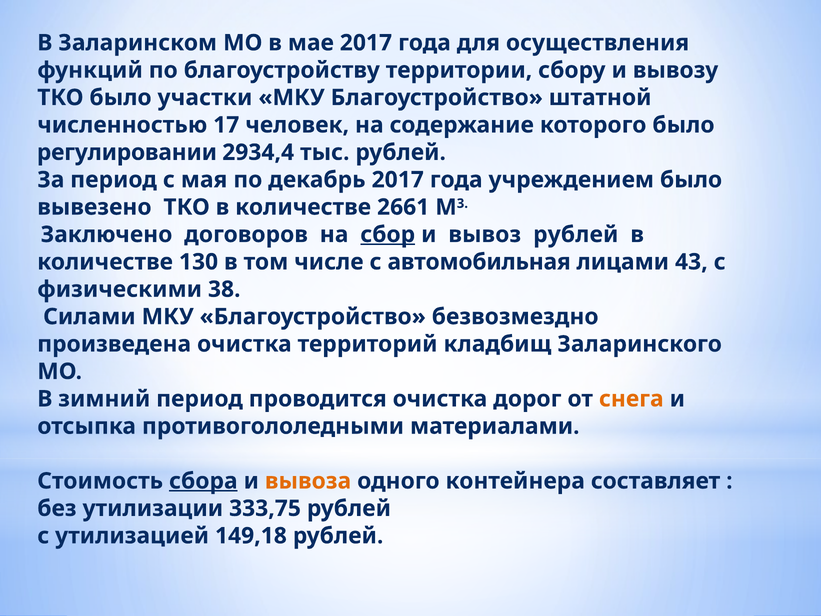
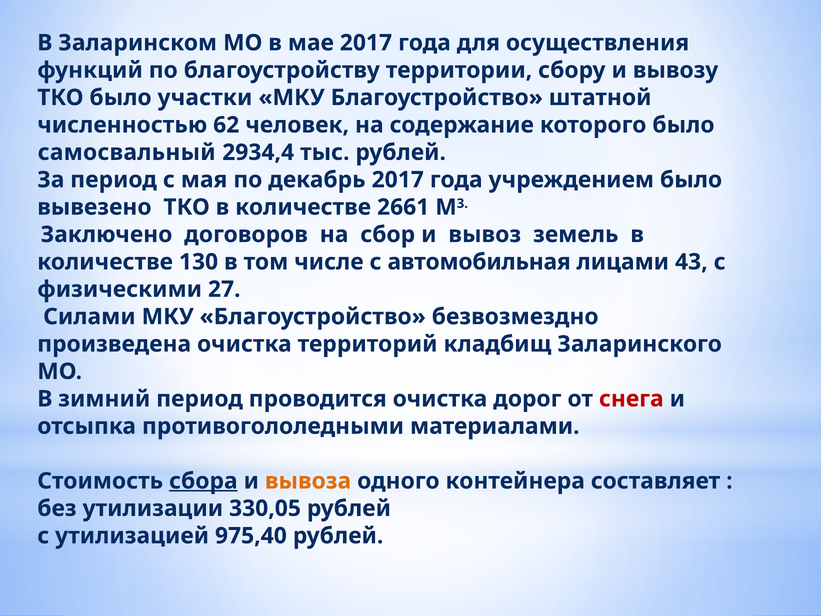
17: 17 -> 62
регулировании: регулировании -> самосвальный
сбор underline: present -> none
вывоз рублей: рублей -> земель
38: 38 -> 27
снега colour: orange -> red
333,75: 333,75 -> 330,05
149,18: 149,18 -> 975,40
